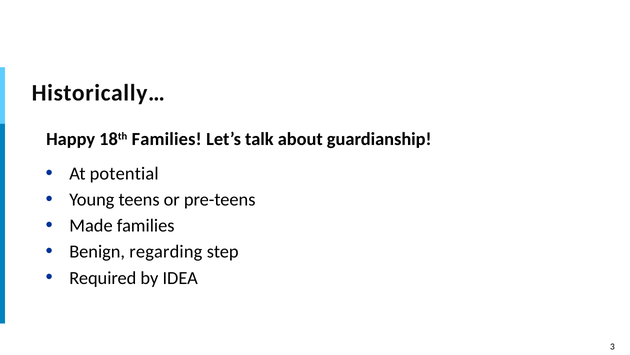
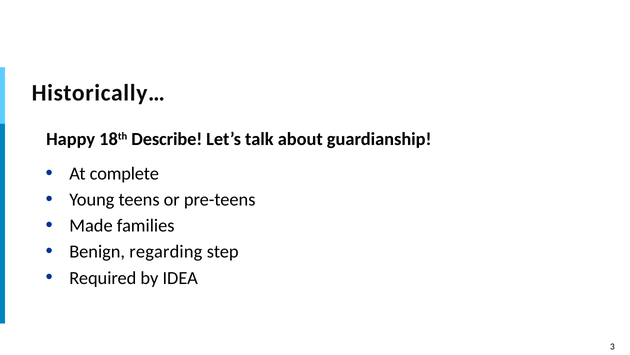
18th Families: Families -> Describe
potential: potential -> complete
